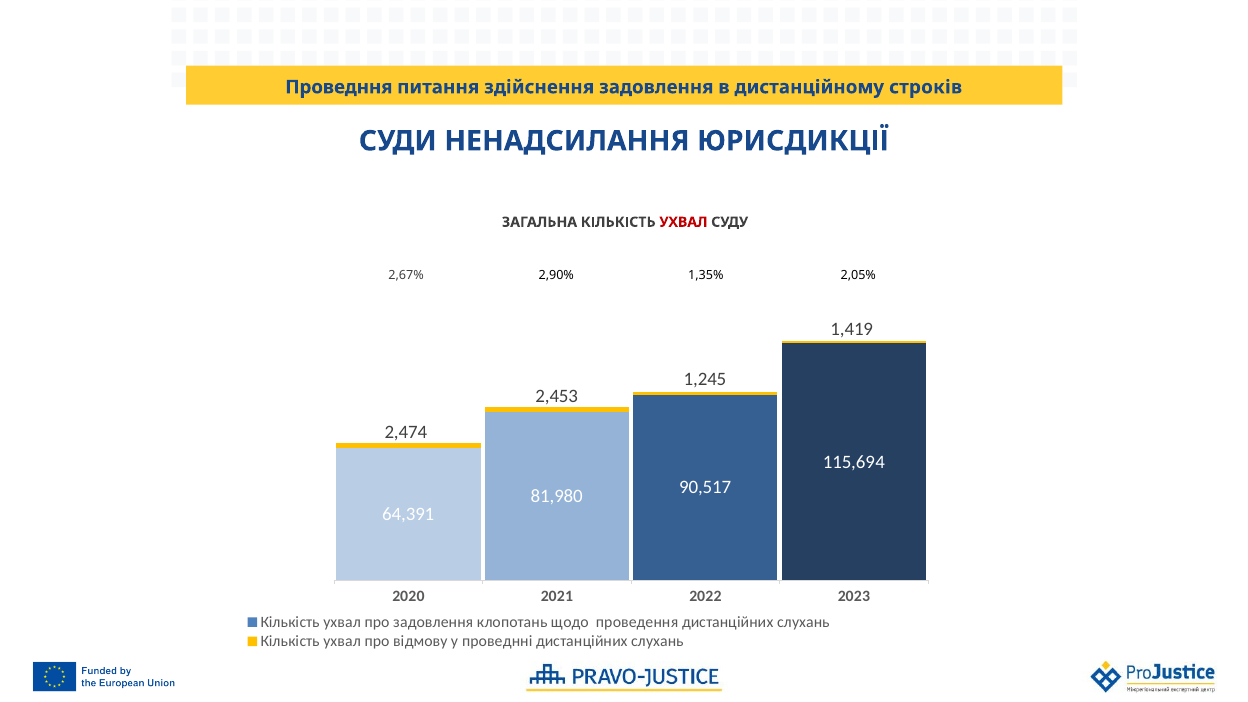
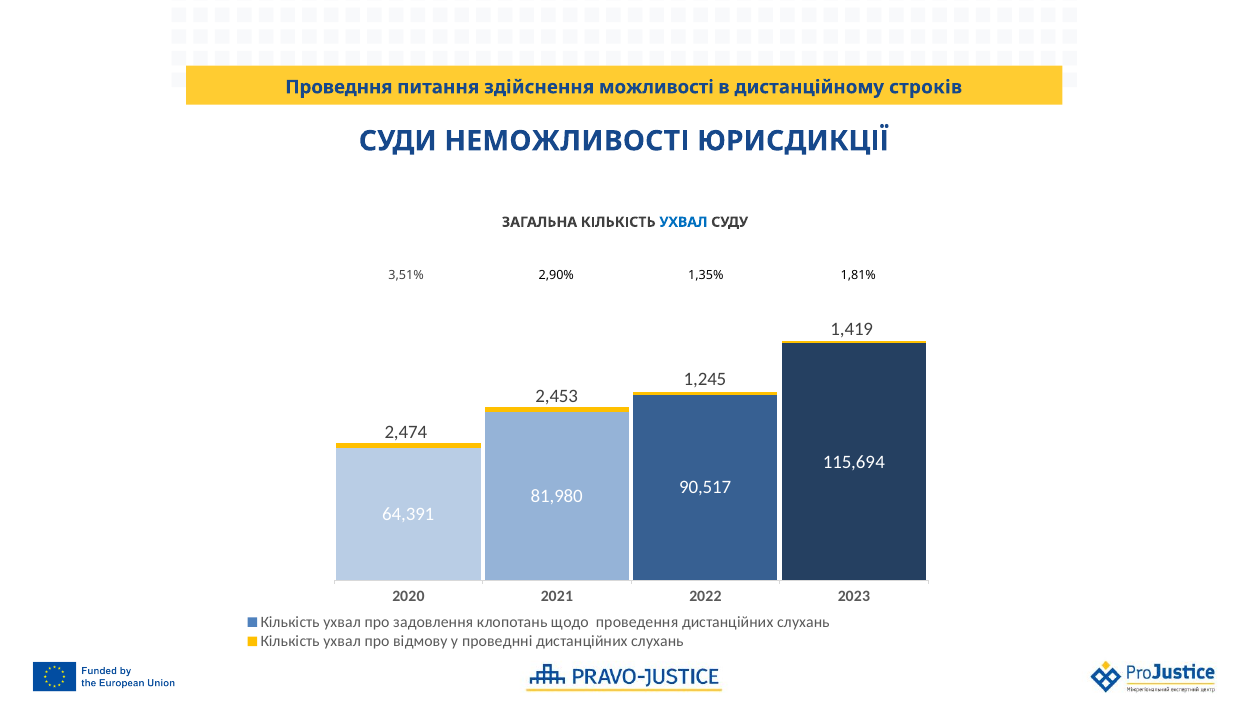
здійснення задовлення: задовлення -> можливості
НЕНАДСИЛАННЯ: НЕНАДСИЛАННЯ -> НЕМОЖЛИВОСТІ
УХВАЛ at (683, 222) colour: red -> blue
2,67%: 2,67% -> 3,51%
2,05%: 2,05% -> 1,81%
